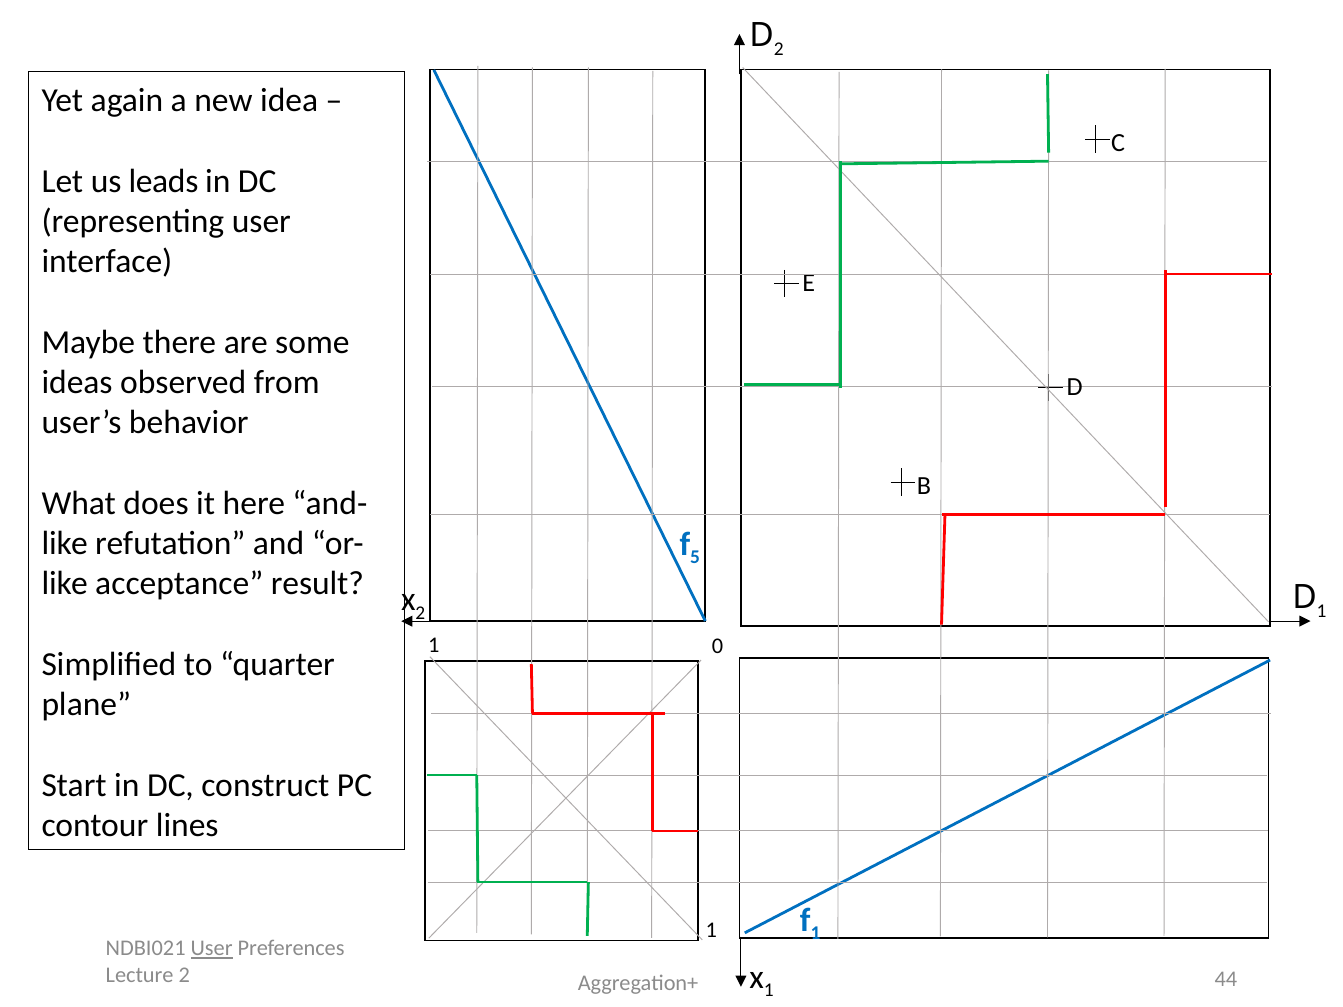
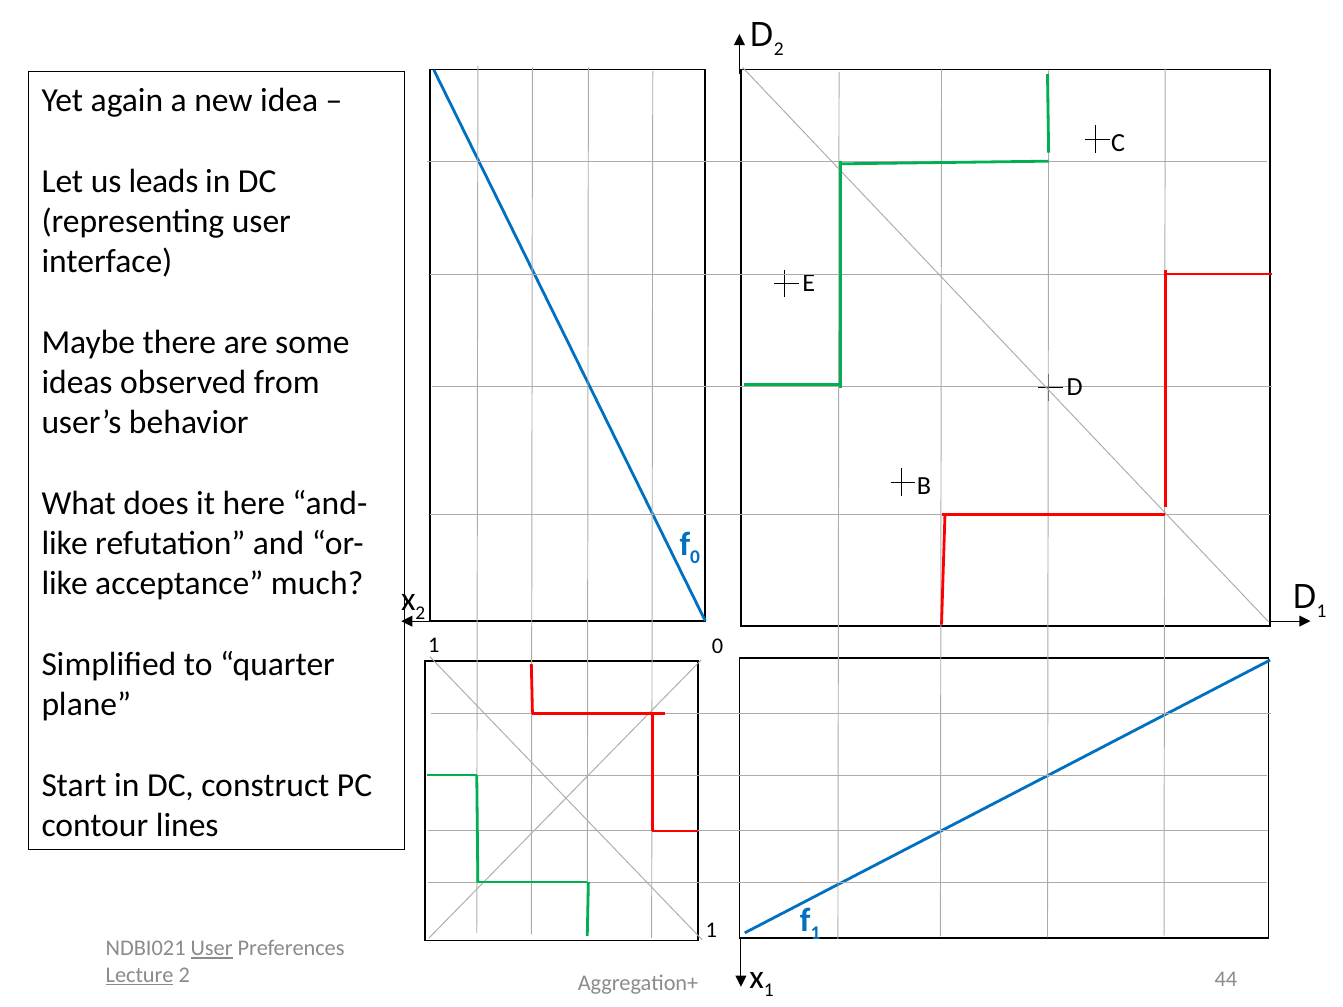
5 at (695, 558): 5 -> 0
result: result -> much
Lecture underline: none -> present
